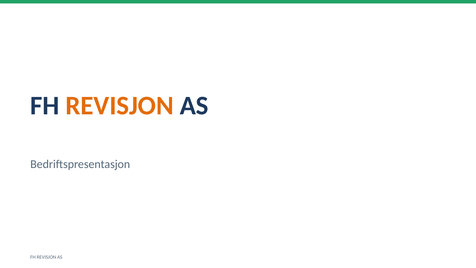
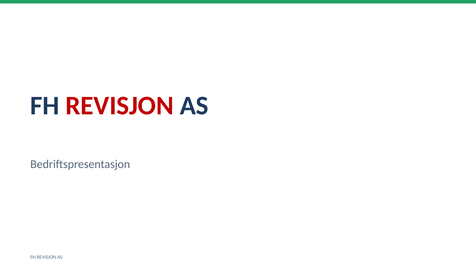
REVISJON at (120, 106) colour: orange -> red
